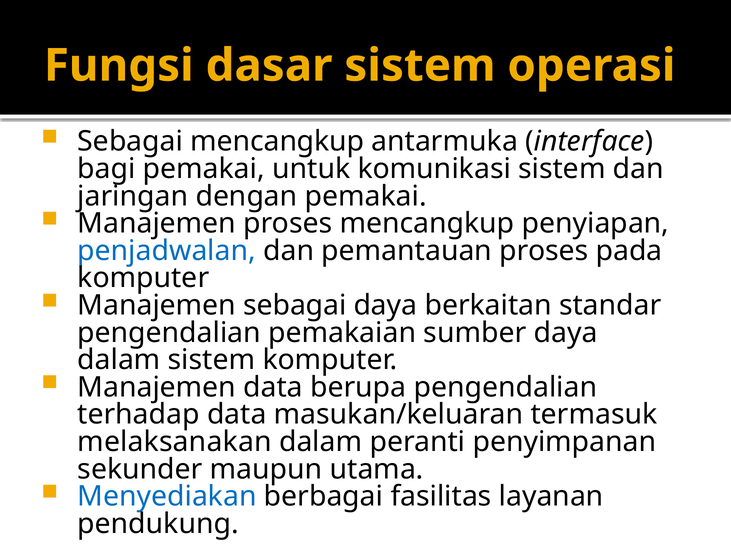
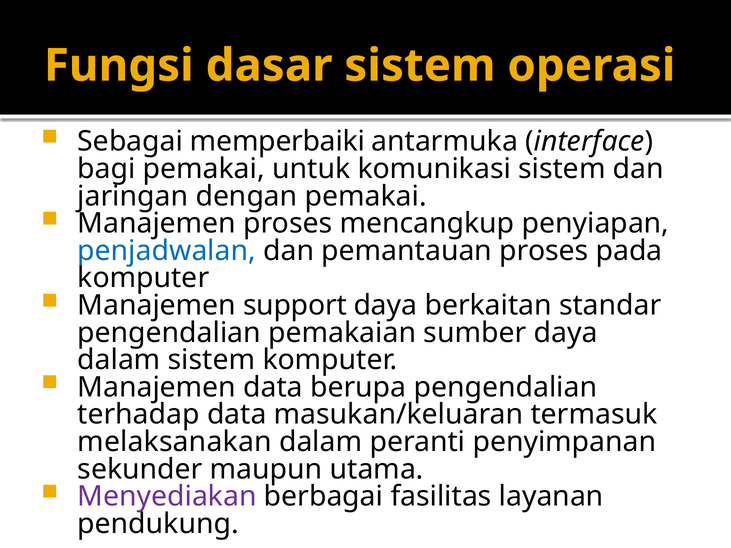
Sebagai mencangkup: mencangkup -> memperbaiki
Manajemen sebagai: sebagai -> support
Menyediakan colour: blue -> purple
